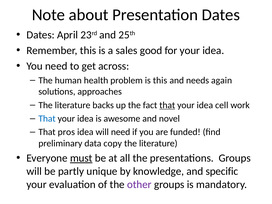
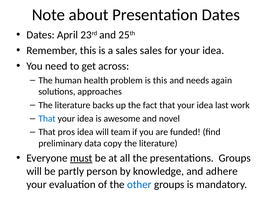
sales good: good -> sales
that at (167, 105) underline: present -> none
cell: cell -> last
will need: need -> team
unique: unique -> person
specific: specific -> adhere
other colour: purple -> blue
